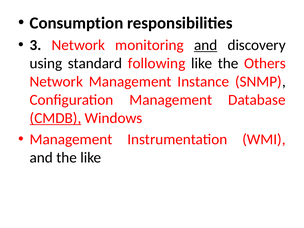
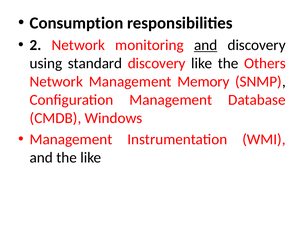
3: 3 -> 2
standard following: following -> discovery
Instance: Instance -> Memory
CMDB underline: present -> none
